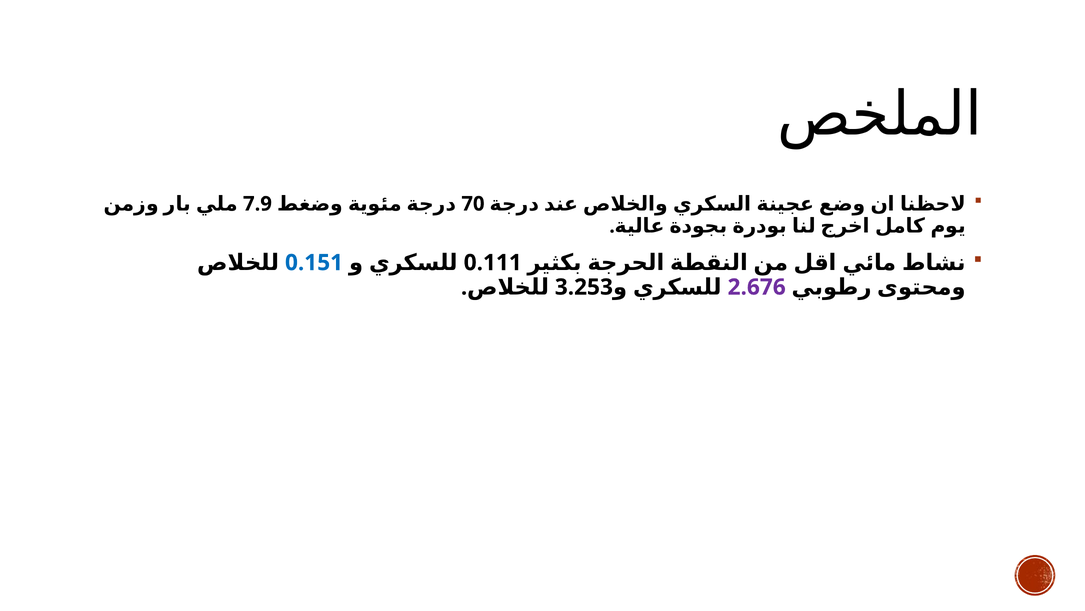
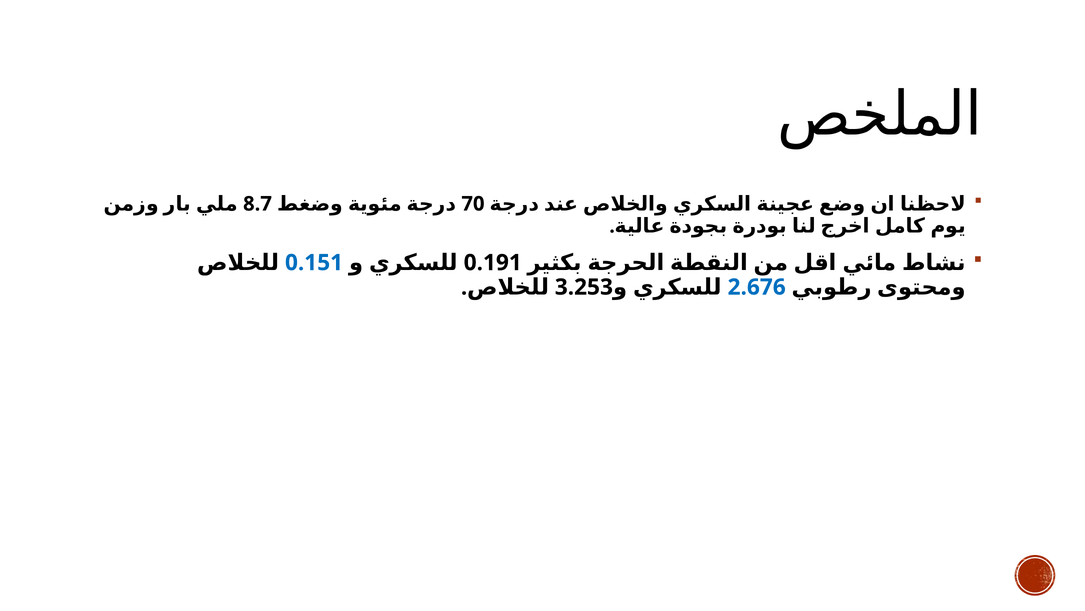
7.9: 7.9 -> 8.7
0.111: 0.111 -> 0.191
2.676 colour: purple -> blue
